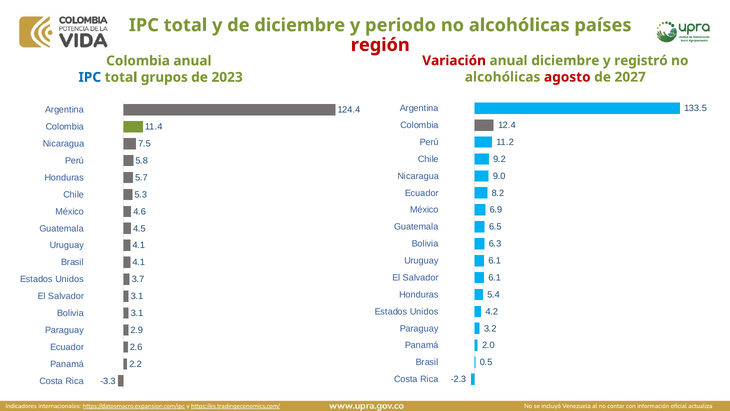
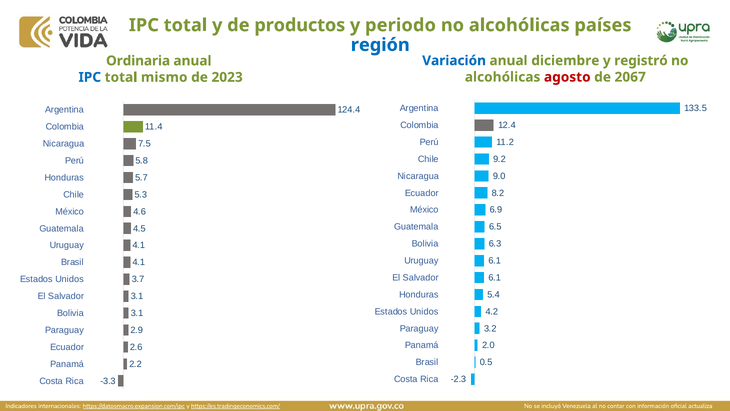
de diciembre: diciembre -> productos
región colour: red -> blue
Variación colour: red -> blue
Colombia at (138, 61): Colombia -> Ordinaria
2027: 2027 -> 2067
grupos: grupos -> mismo
